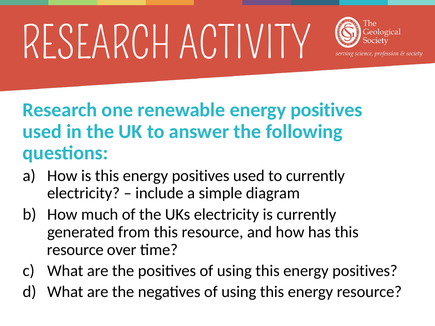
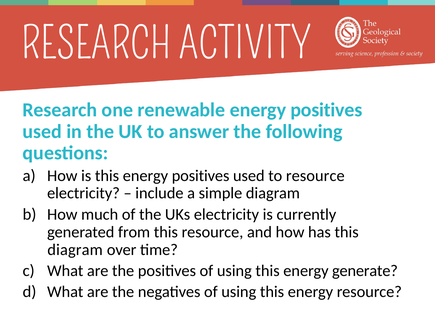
to currently: currently -> resource
resource at (75, 250): resource -> diagram
using this energy positives: positives -> generate
